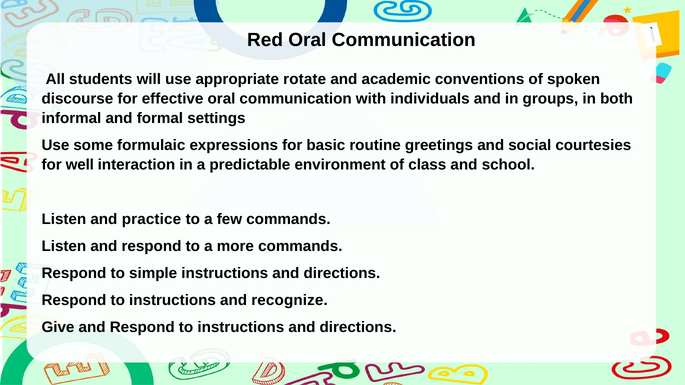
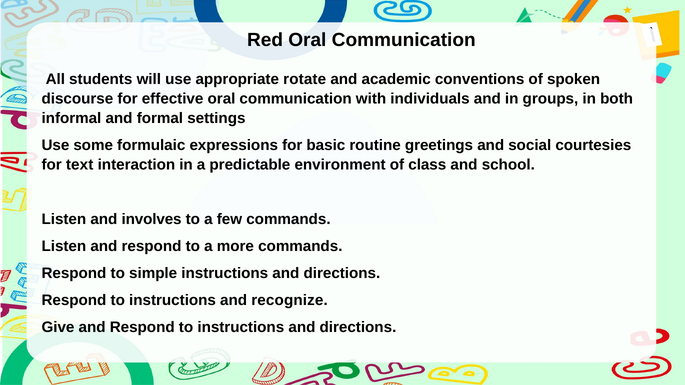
well: well -> text
practice: practice -> involves
